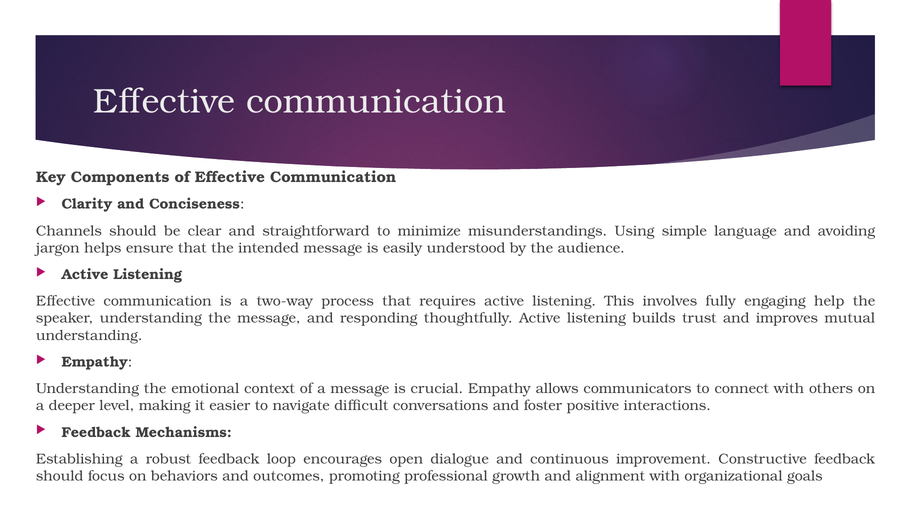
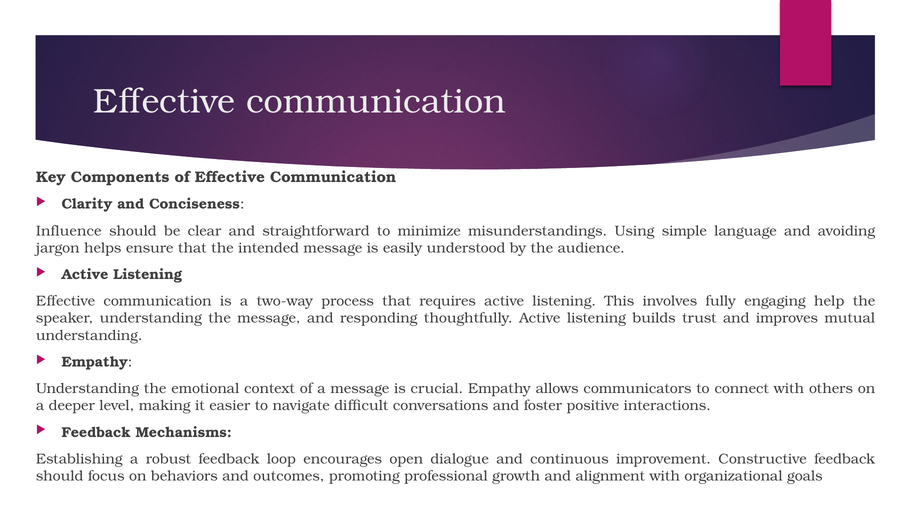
Channels: Channels -> Influence
